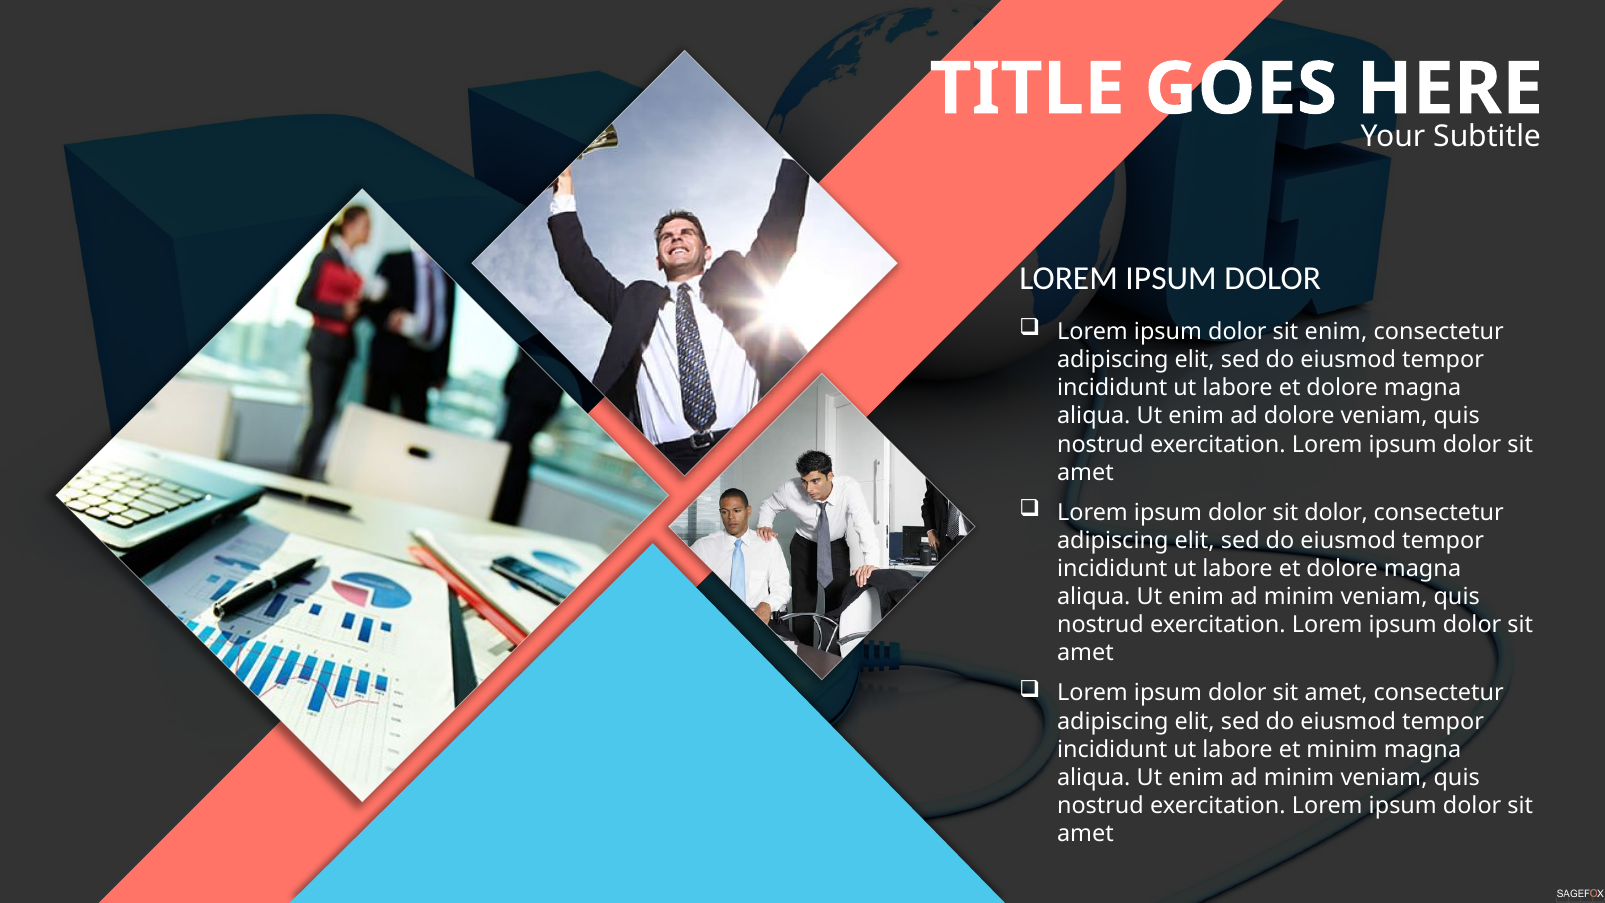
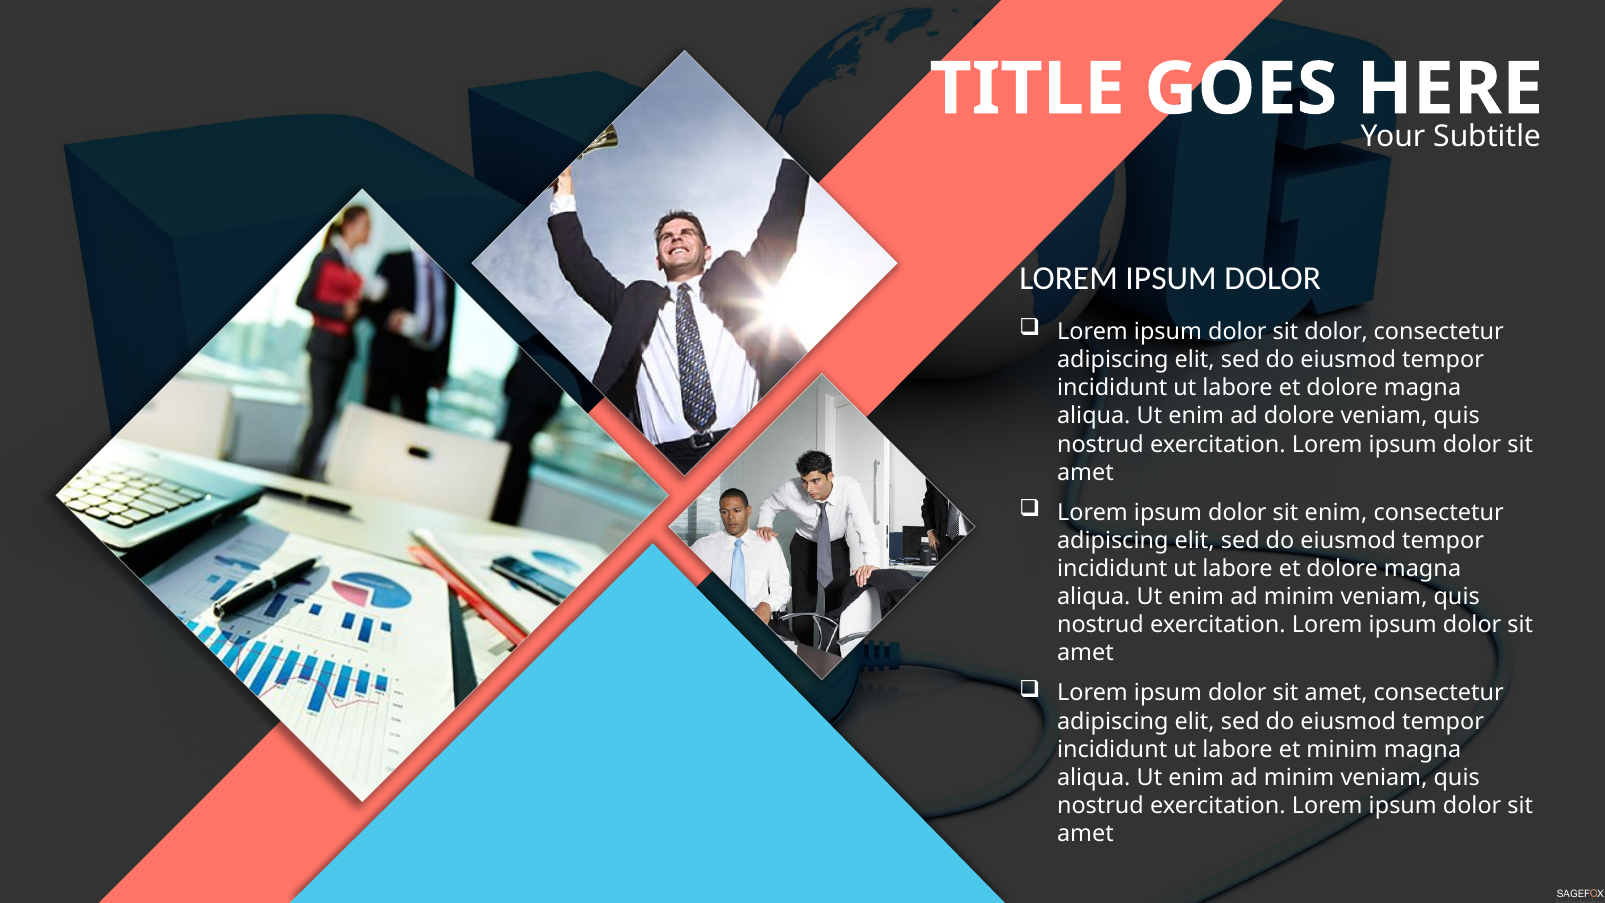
sit enim: enim -> dolor
sit dolor: dolor -> enim
